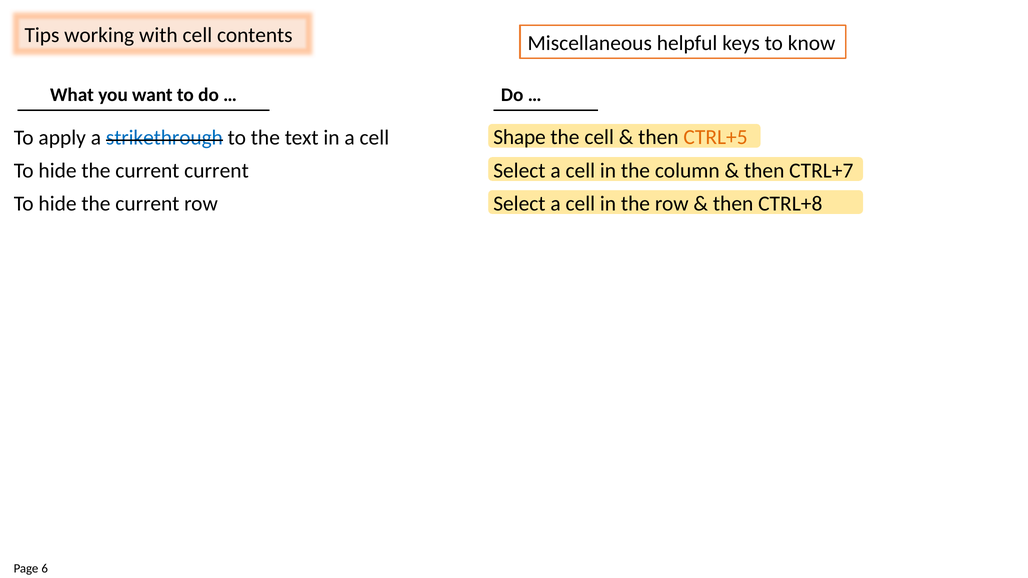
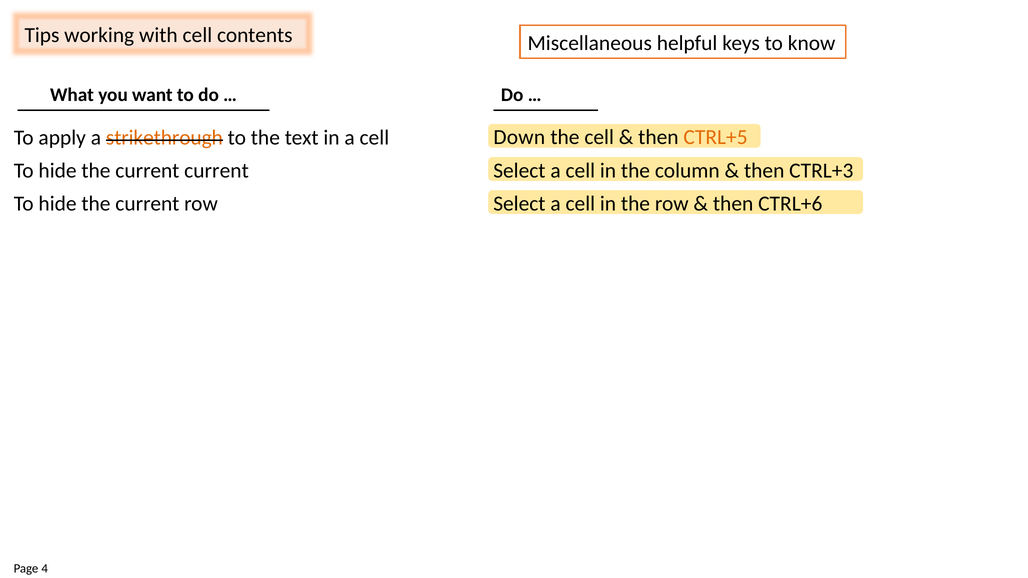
Shape: Shape -> Down
strikethrough colour: blue -> orange
CTRL+7: CTRL+7 -> CTRL+3
CTRL+8: CTRL+8 -> CTRL+6
6: 6 -> 4
